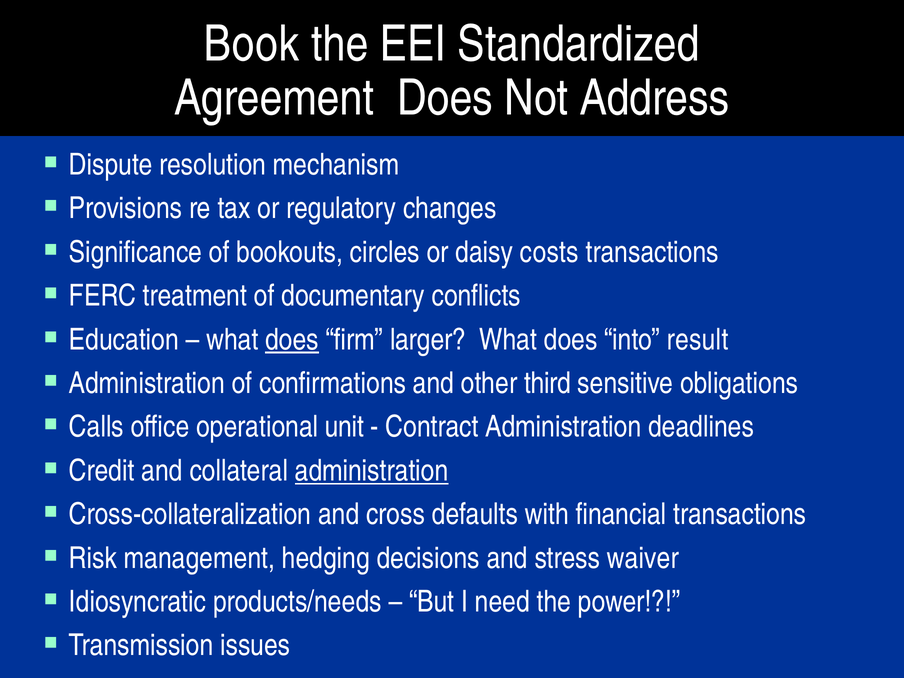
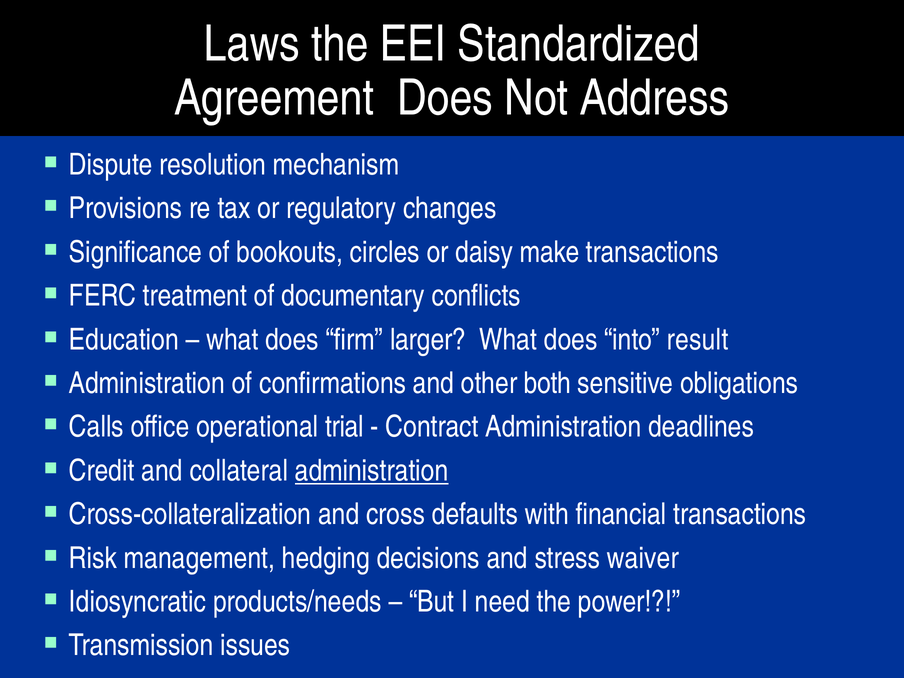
Book: Book -> Laws
costs: costs -> make
does at (292, 340) underline: present -> none
third: third -> both
unit: unit -> trial
